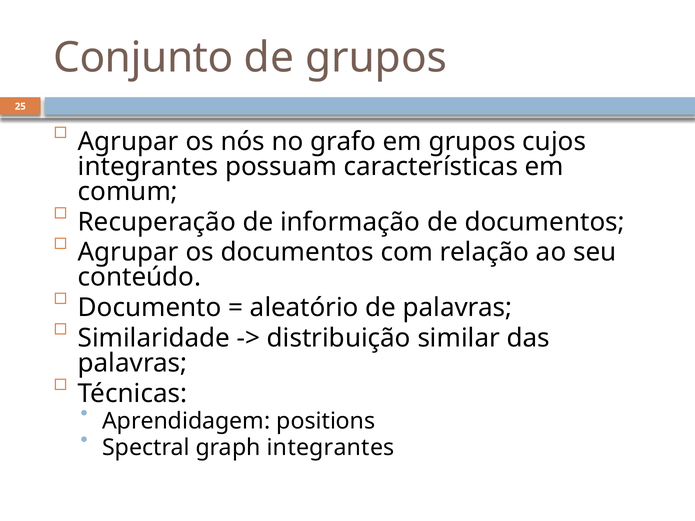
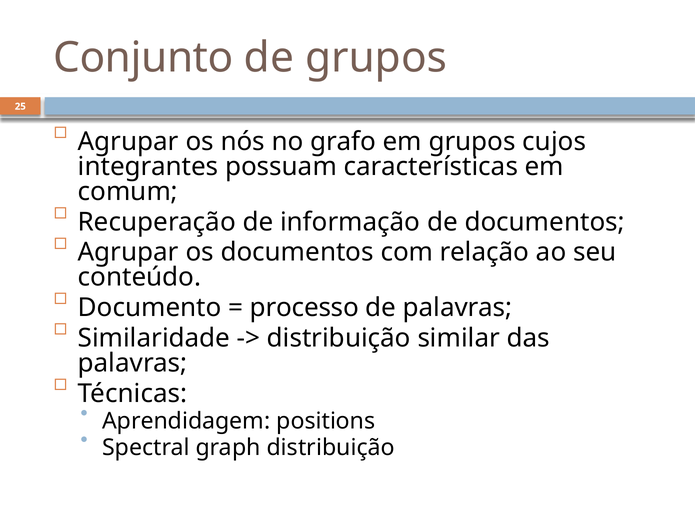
aleatório: aleatório -> processo
graph integrantes: integrantes -> distribuição
